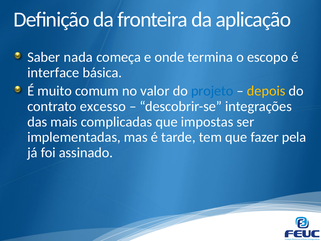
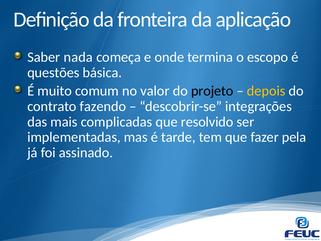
interface: interface -> questões
projeto colour: blue -> black
excesso: excesso -> fazendo
impostas: impostas -> resolvido
